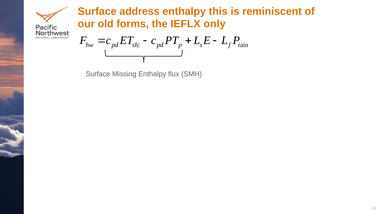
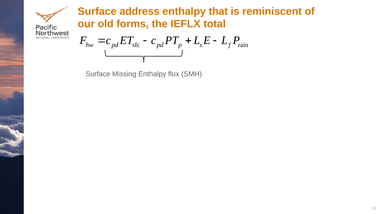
this: this -> that
only: only -> total
